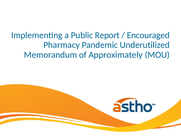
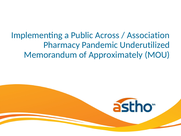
Report: Report -> Across
Encouraged: Encouraged -> Association
